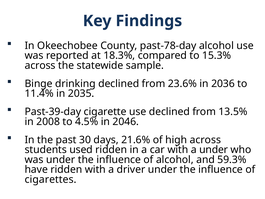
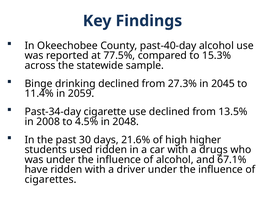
past-78-day: past-78-day -> past-40-day
18.3%: 18.3% -> 77.5%
23.6%: 23.6% -> 27.3%
2036: 2036 -> 2045
2035: 2035 -> 2059
Past-39-day: Past-39-day -> Past-34-day
2046: 2046 -> 2048
high across: across -> higher
a under: under -> drugs
59.3%: 59.3% -> 67.1%
